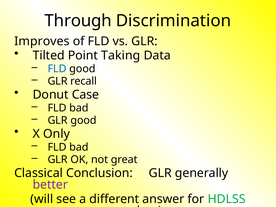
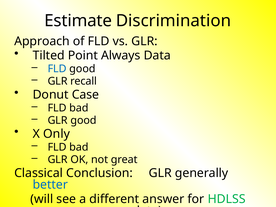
Through: Through -> Estimate
Improves: Improves -> Approach
Taking: Taking -> Always
better colour: purple -> blue
